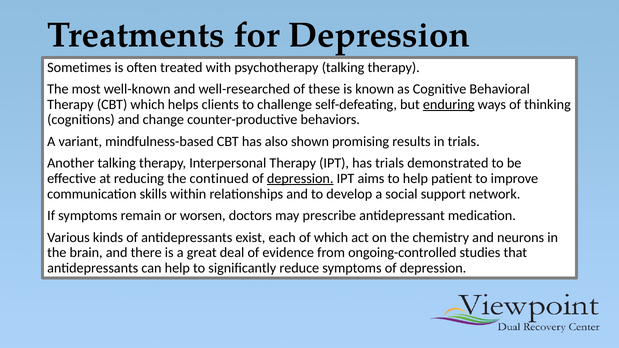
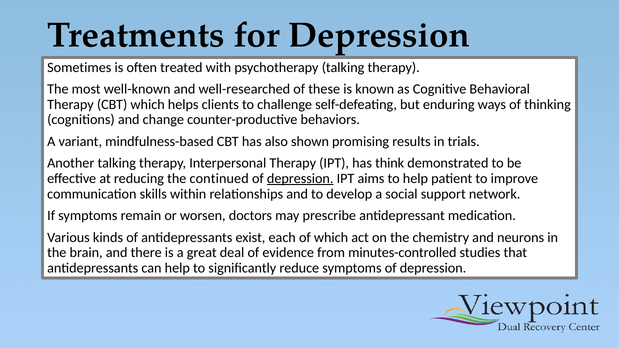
enduring underline: present -> none
has trials: trials -> think
ongoing-controlled: ongoing-controlled -> minutes-controlled
